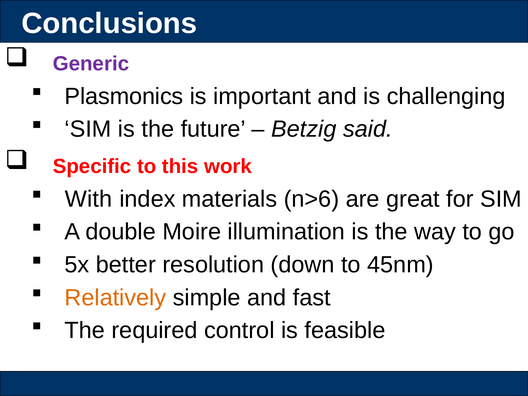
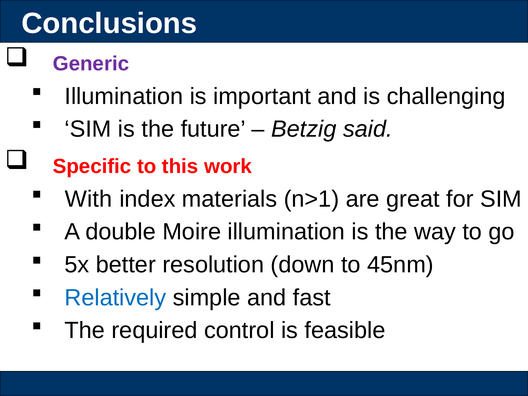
Plasmonics at (124, 96): Plasmonics -> Illumination
n>6: n>6 -> n>1
Relatively colour: orange -> blue
